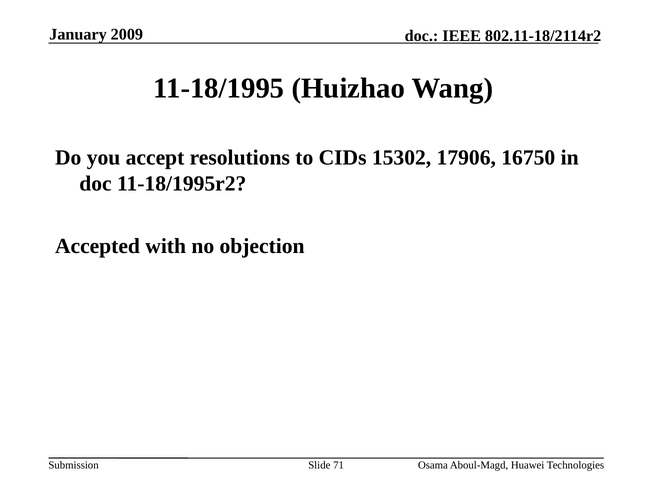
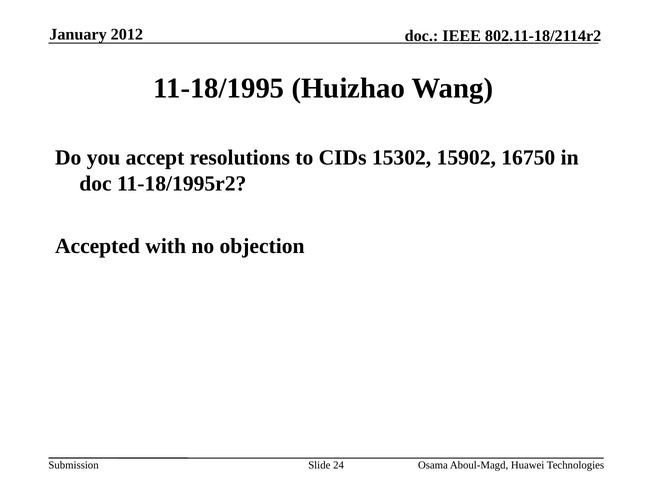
2009: 2009 -> 2012
17906: 17906 -> 15902
71: 71 -> 24
